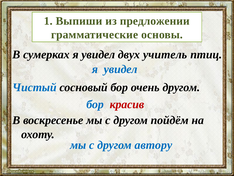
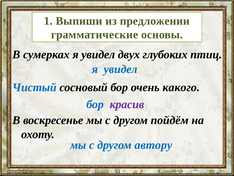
учитель: учитель -> глубоких
очень другом: другом -> какого
красив colour: red -> purple
